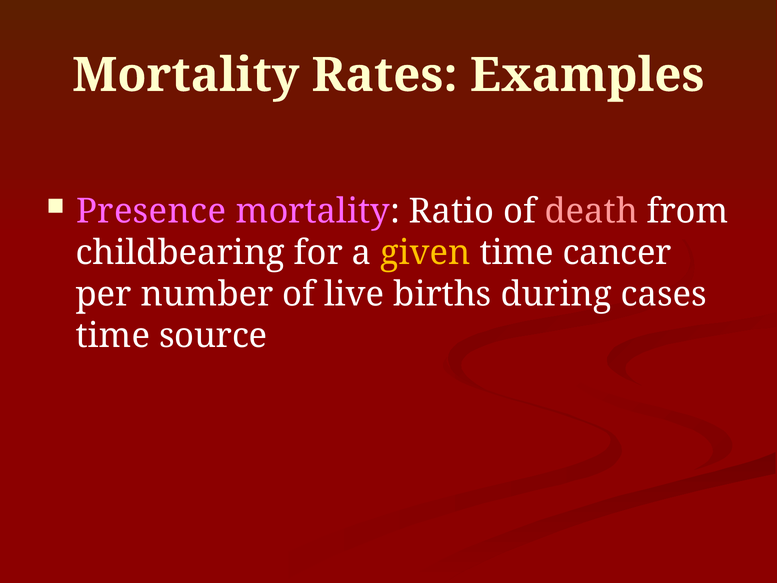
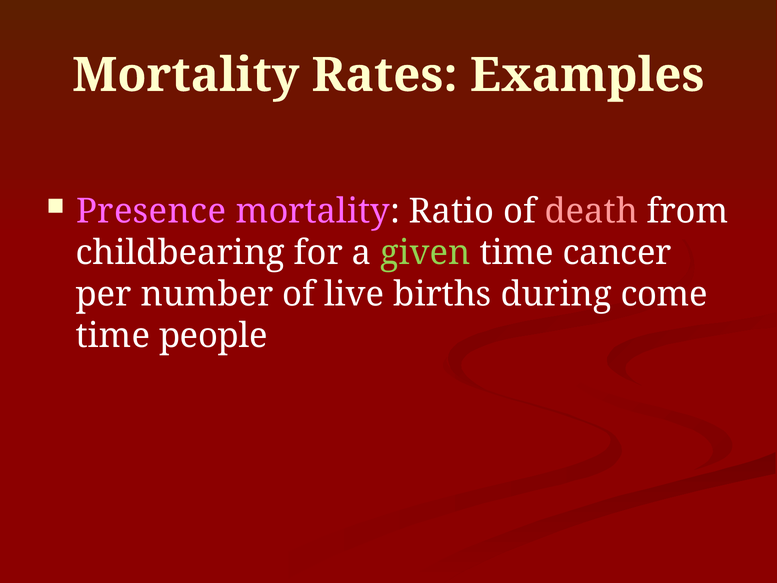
given colour: yellow -> light green
cases: cases -> come
source: source -> people
